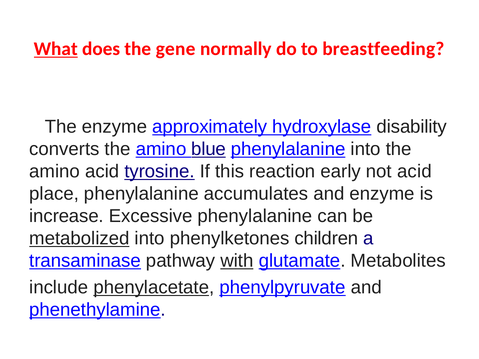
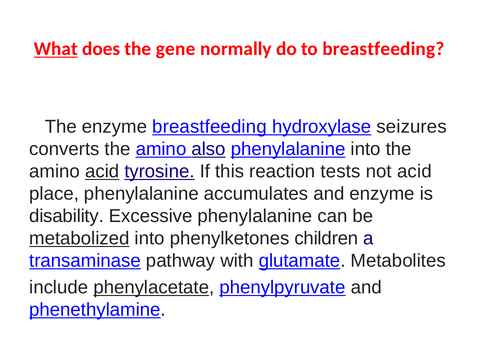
enzyme approximately: approximately -> breastfeeding
disability: disability -> seizures
blue: blue -> also
acid at (102, 172) underline: none -> present
early: early -> tests
increase: increase -> disability
with underline: present -> none
